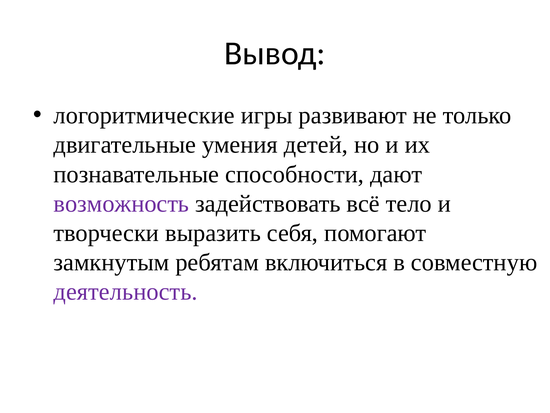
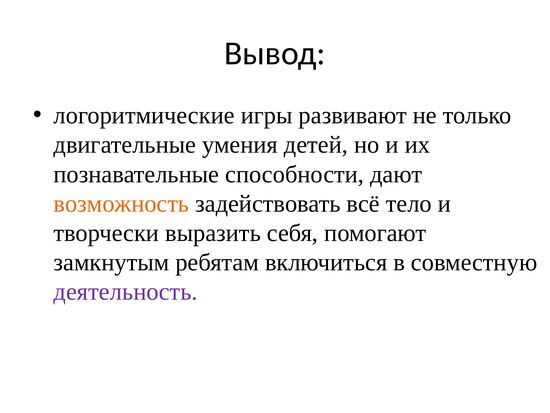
возможность colour: purple -> orange
